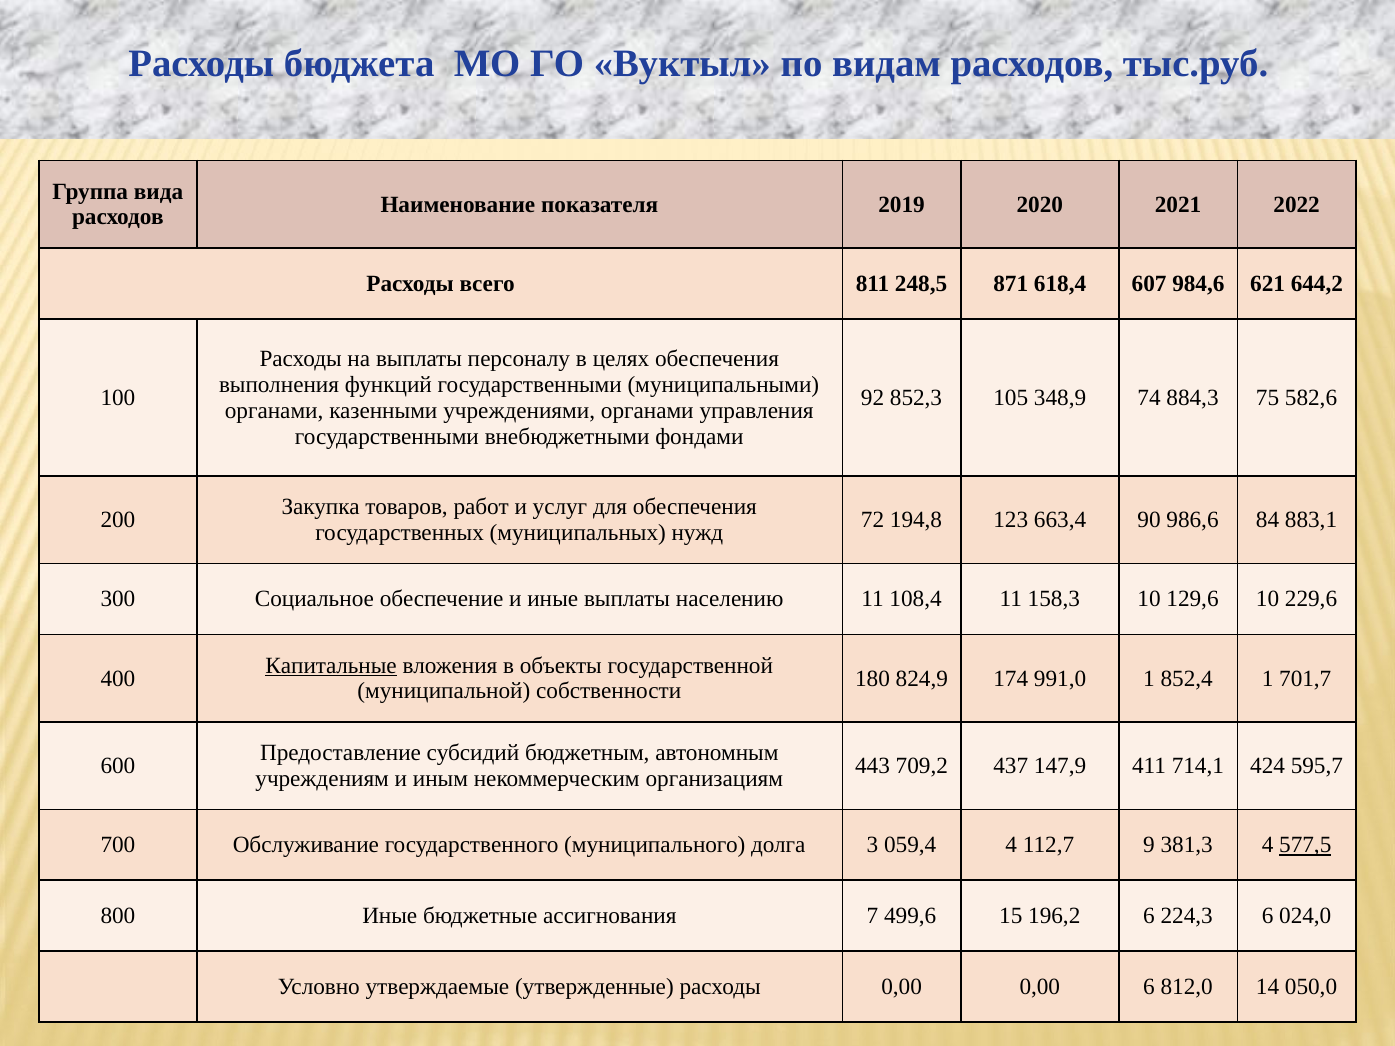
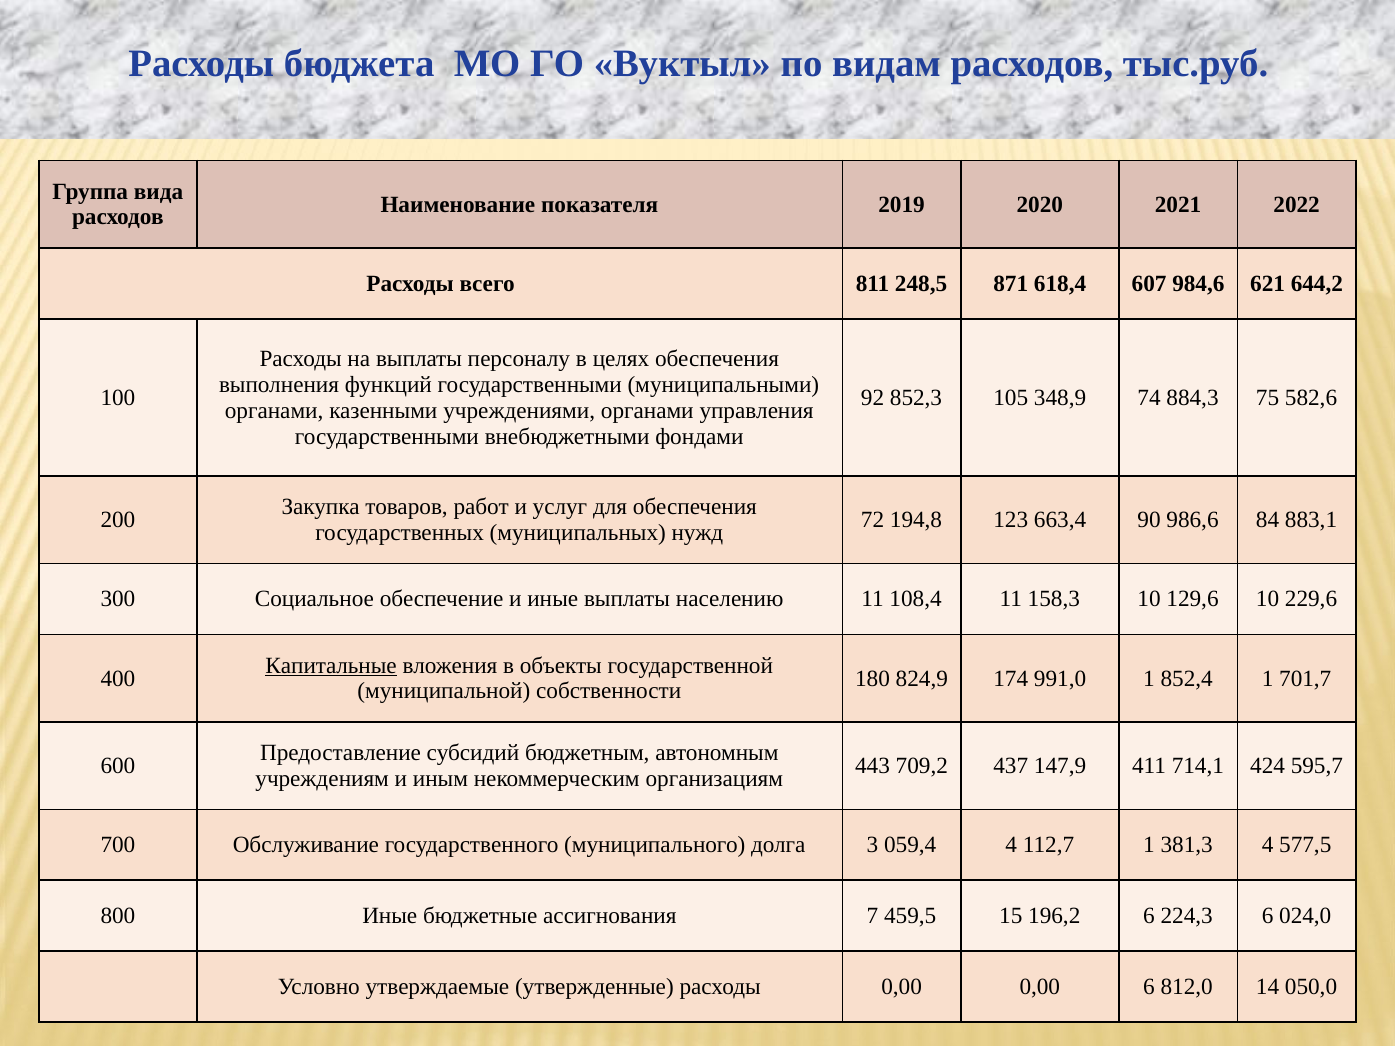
112,7 9: 9 -> 1
577,5 underline: present -> none
499,6: 499,6 -> 459,5
